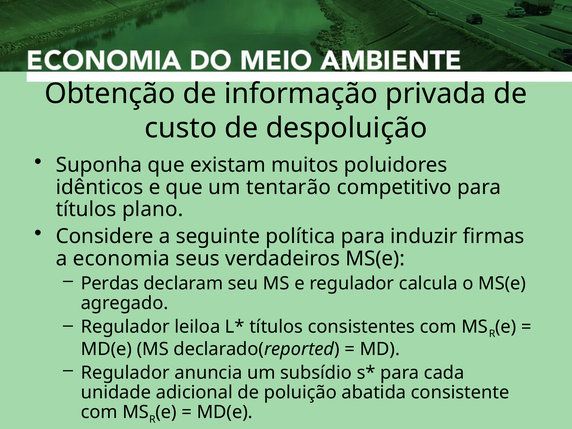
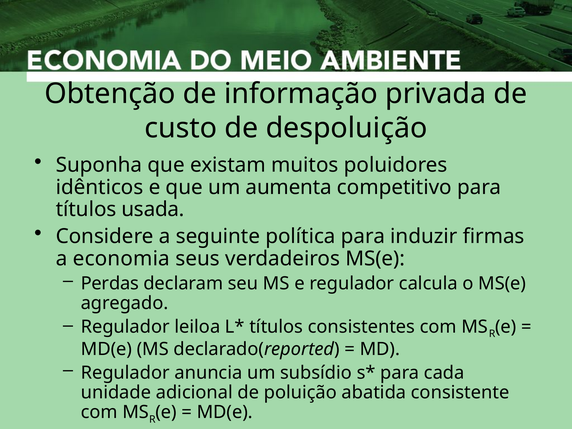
tentarão: tentarão -> aumenta
plano: plano -> usada
